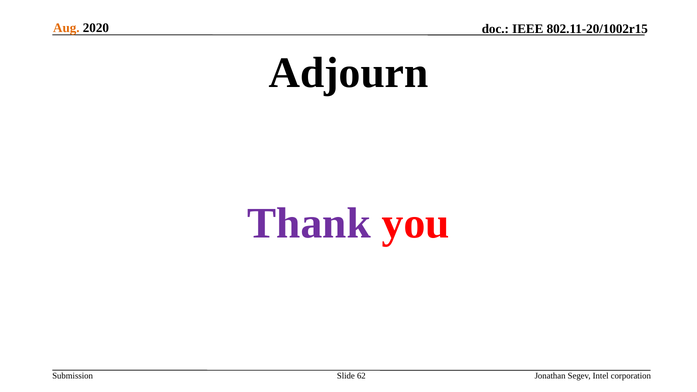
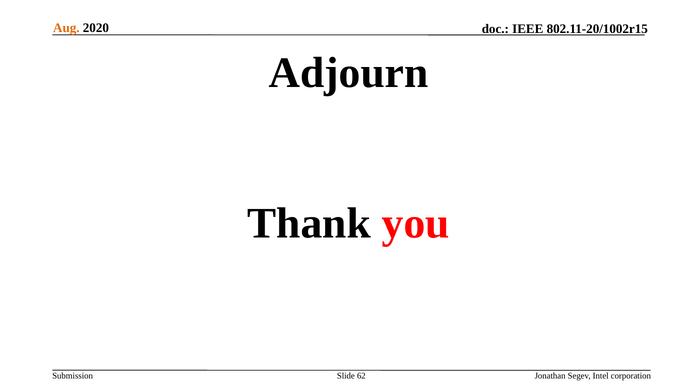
Thank colour: purple -> black
